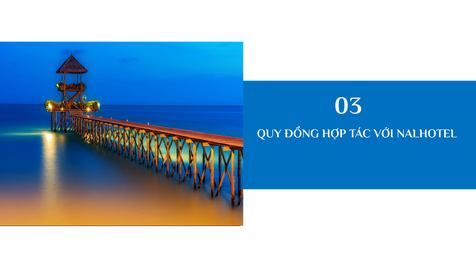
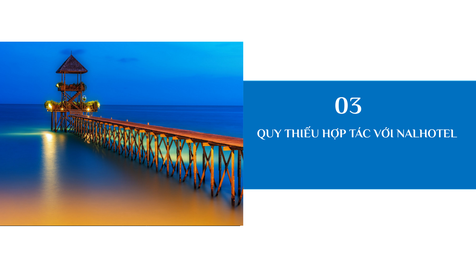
ĐỒNG: ĐỒNG -> THIẾU
